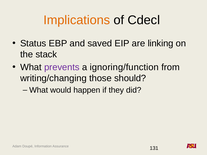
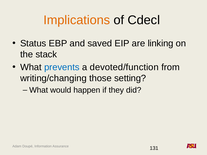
prevents colour: purple -> blue
ignoring/function: ignoring/function -> devoted/function
should: should -> setting
